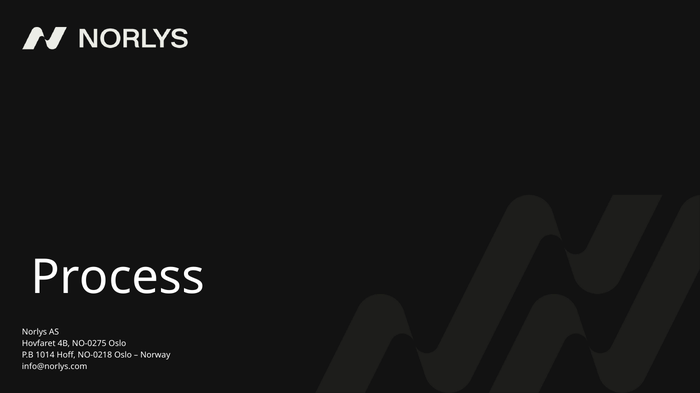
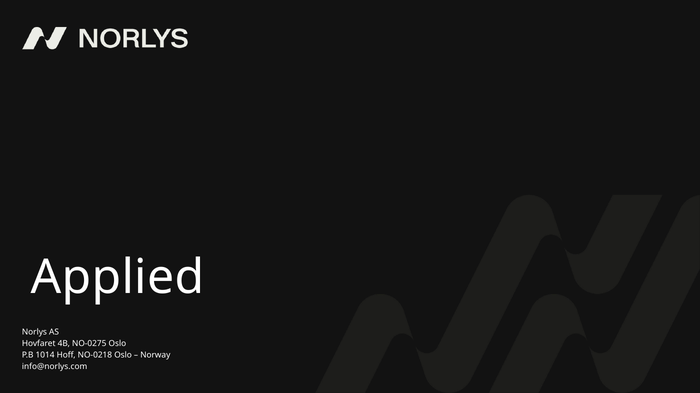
Process: Process -> Applied
